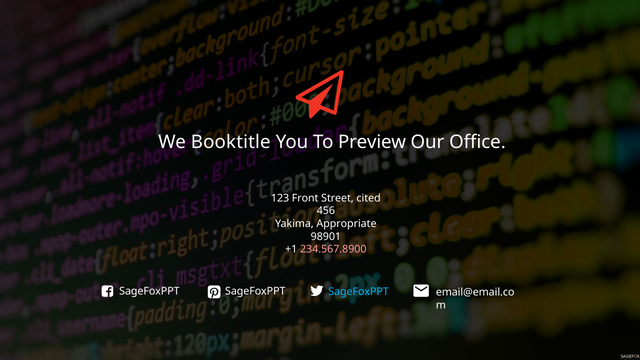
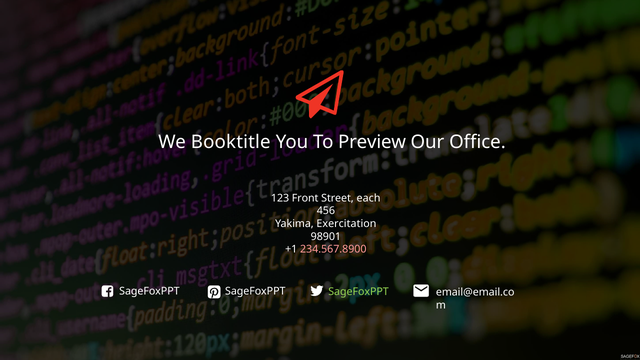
cited: cited -> each
Appropriate: Appropriate -> Exercitation
SageFoxPPT at (359, 292) colour: light blue -> light green
